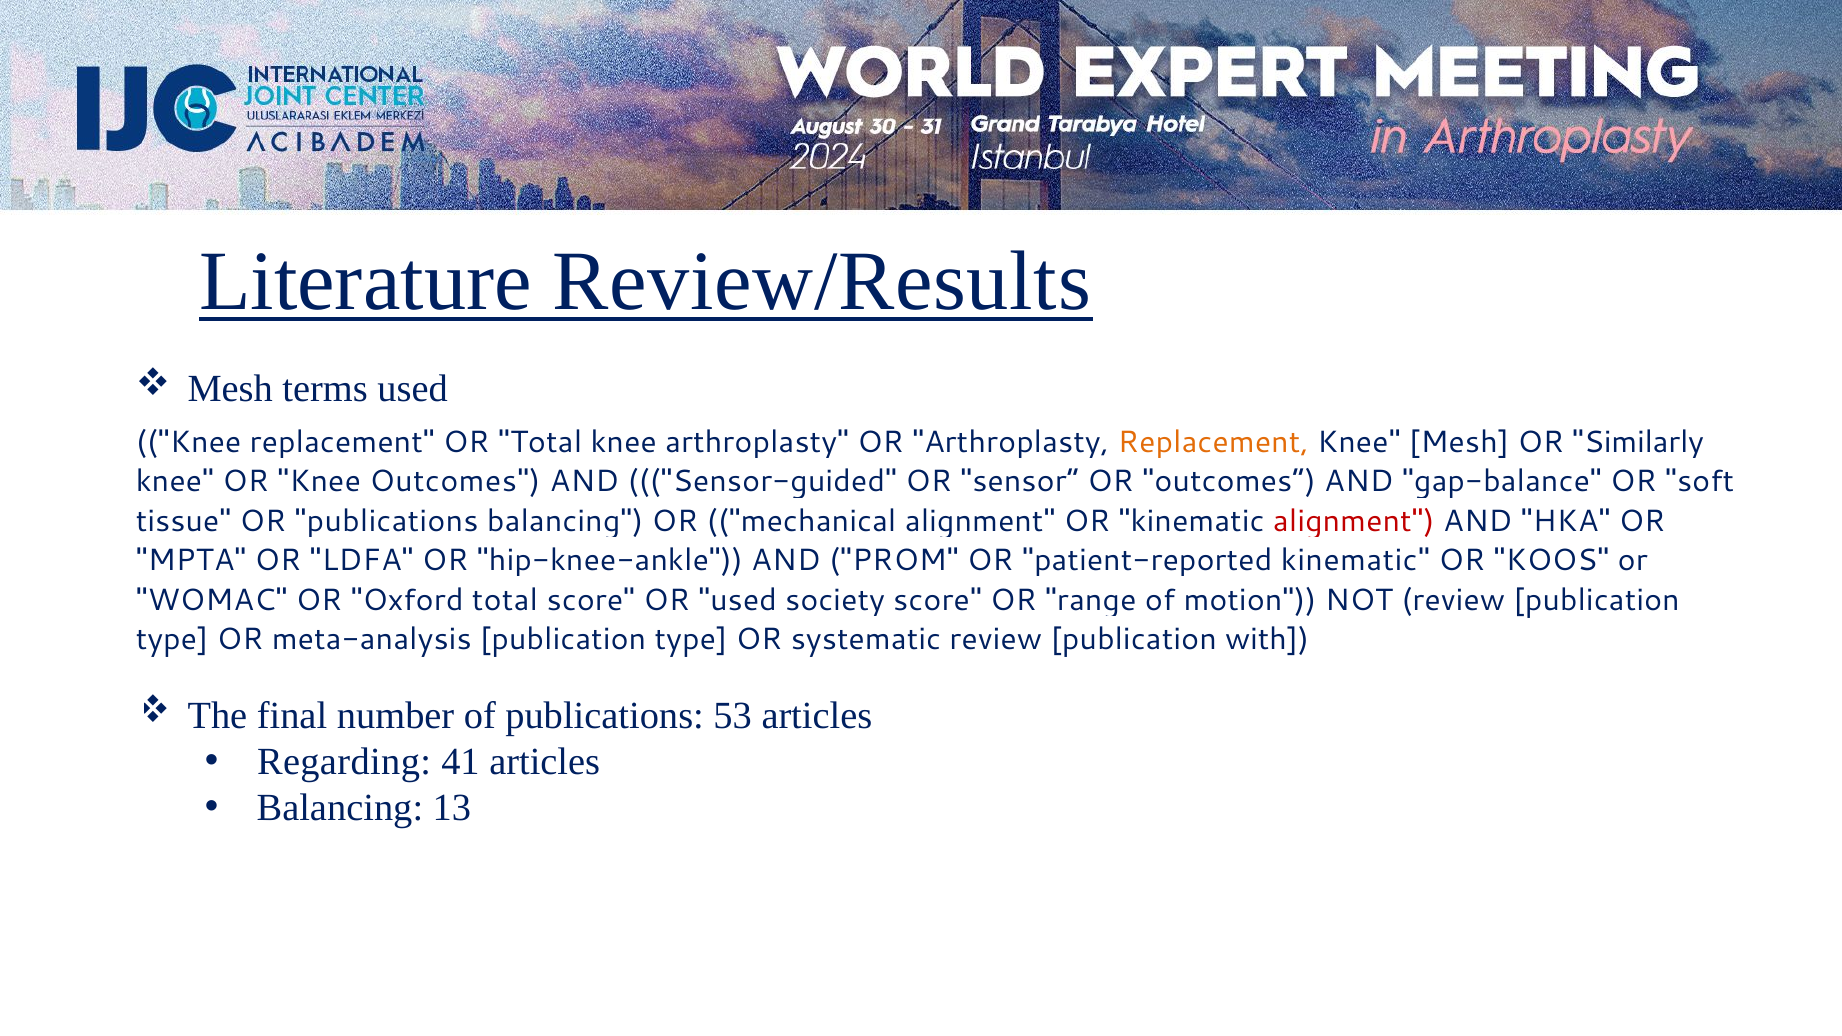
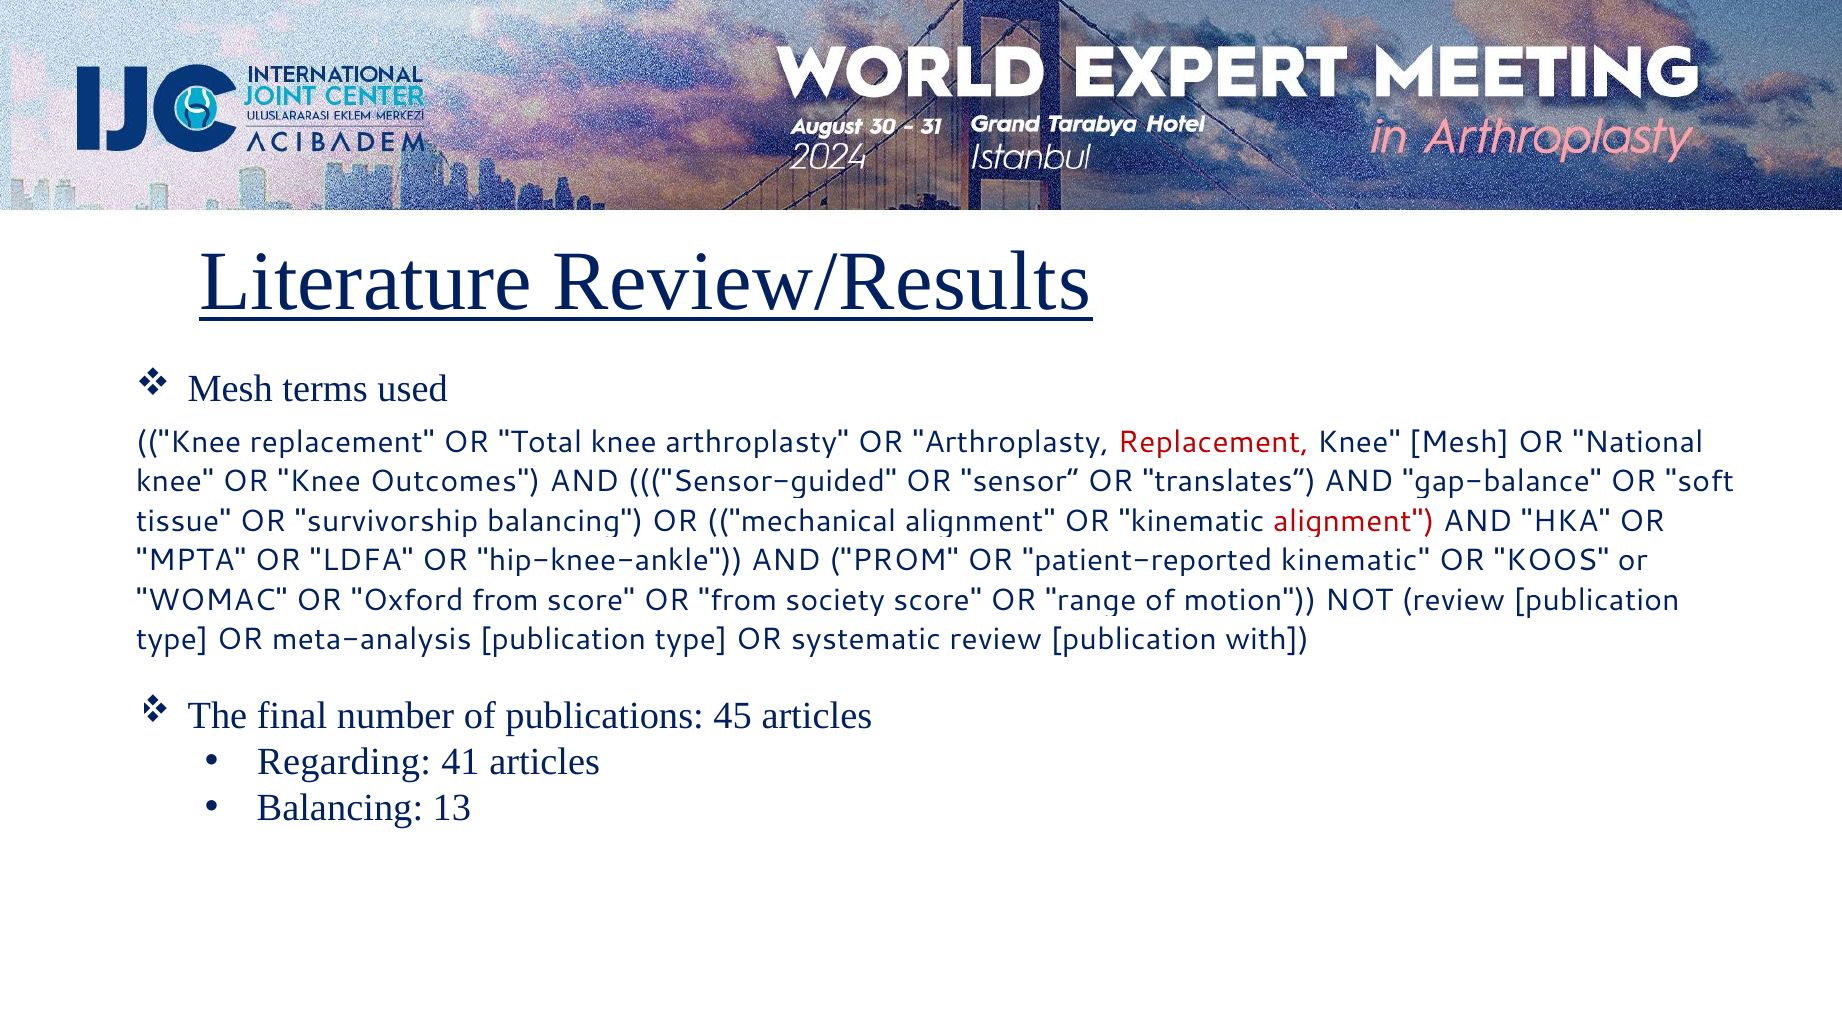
Replacement at (1213, 442) colour: orange -> red
Similarly: Similarly -> National
OR outcomes: outcomes -> translates
OR publications: publications -> survivorship
Oxford total: total -> from
OR used: used -> from
53: 53 -> 45
